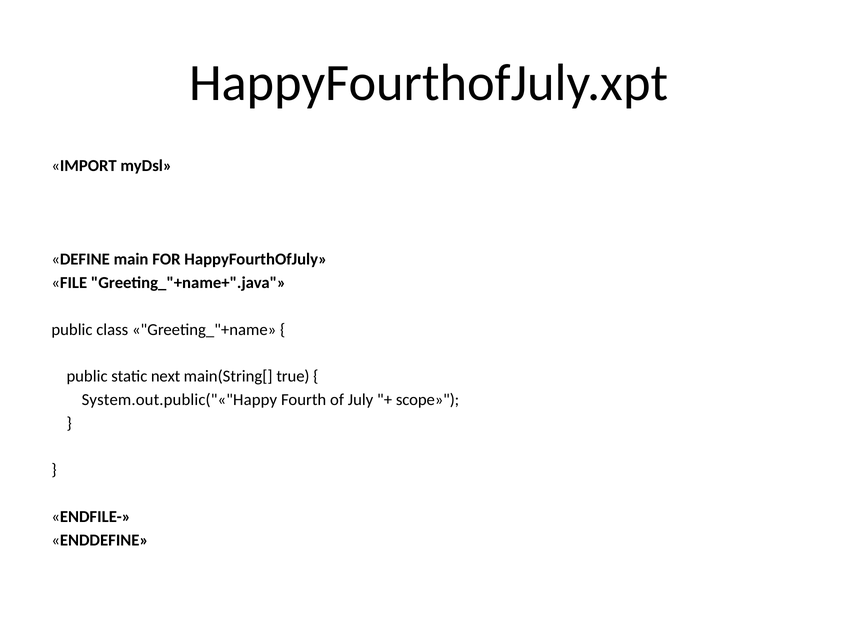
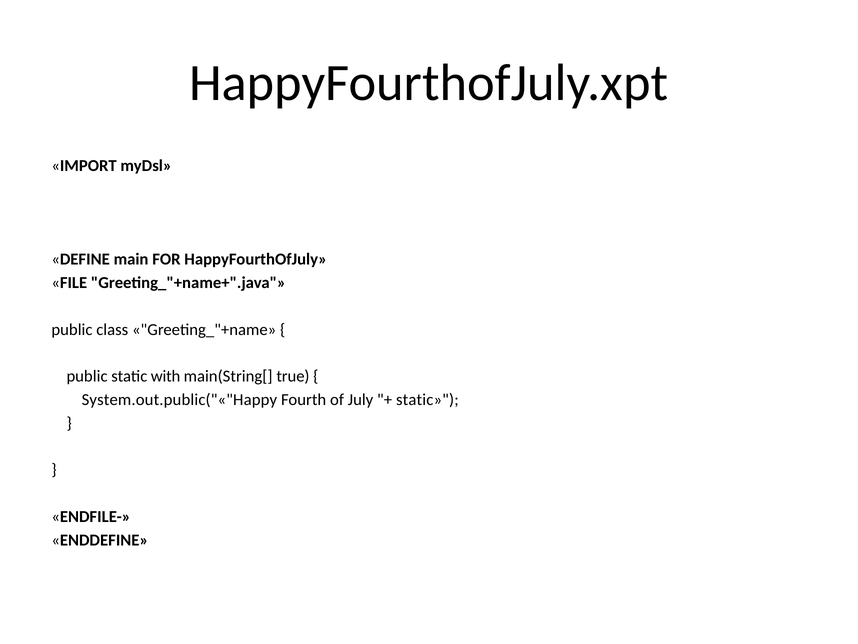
next: next -> with
scope at (428, 399): scope -> static
